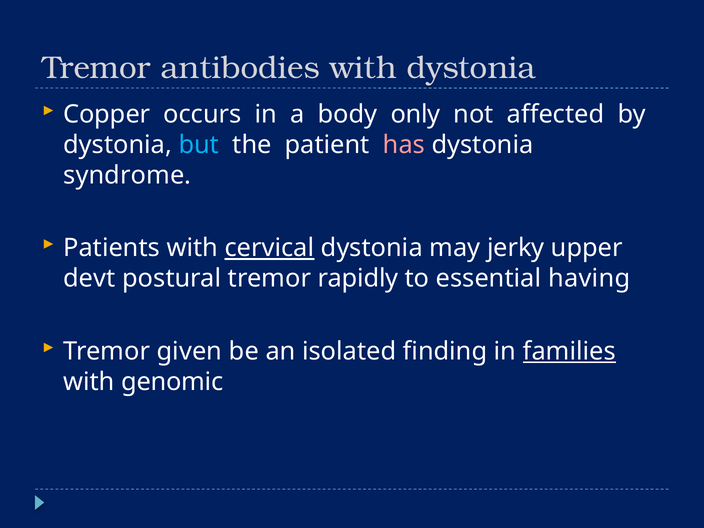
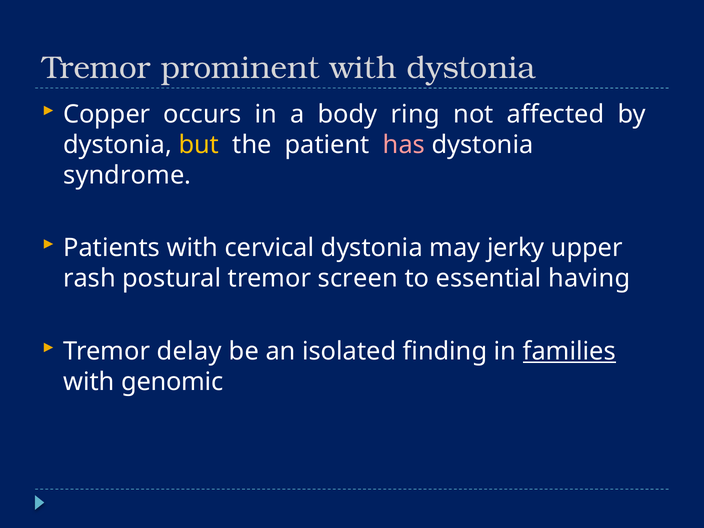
antibodies: antibodies -> prominent
only: only -> ring
but colour: light blue -> yellow
cervical underline: present -> none
devt: devt -> rash
rapidly: rapidly -> screen
given: given -> delay
